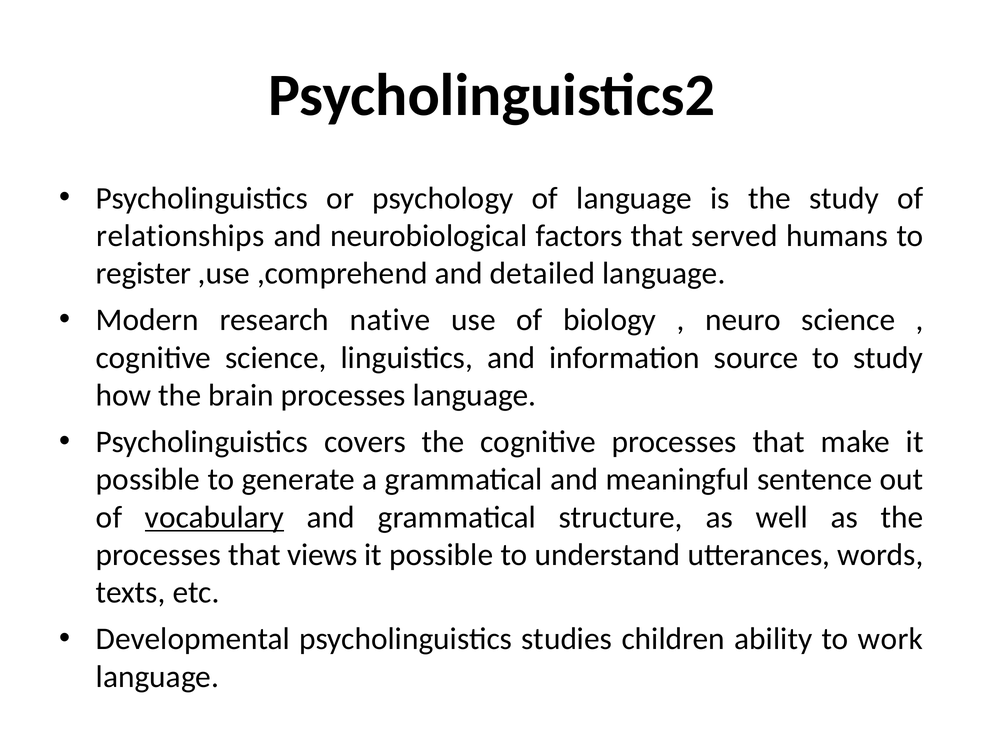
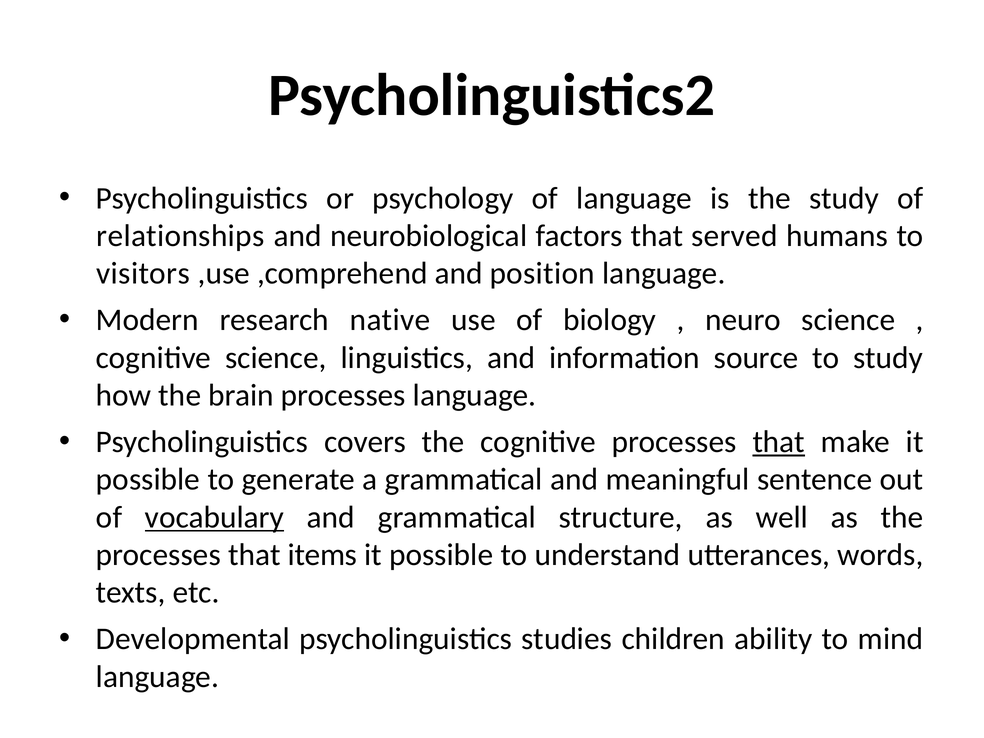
register: register -> visitors
detailed: detailed -> position
that at (779, 442) underline: none -> present
views: views -> items
work: work -> mind
